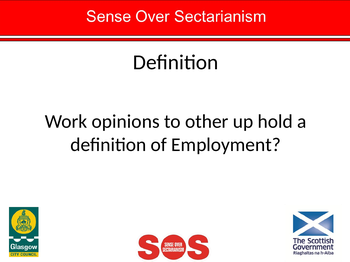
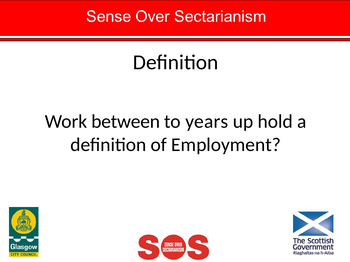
opinions: opinions -> between
other: other -> years
